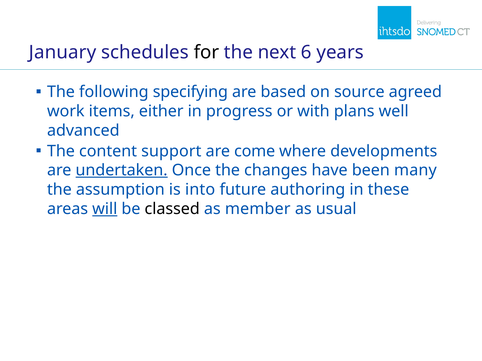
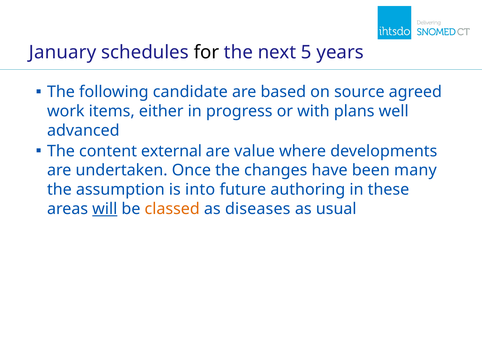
6: 6 -> 5
specifying: specifying -> candidate
support: support -> external
come: come -> value
undertaken underline: present -> none
classed colour: black -> orange
member: member -> diseases
